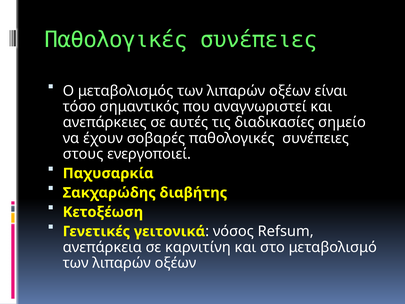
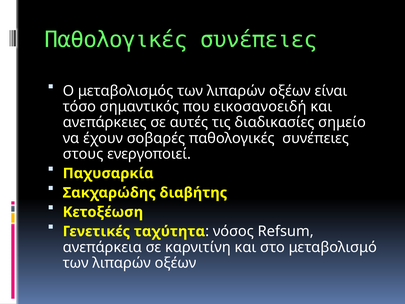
αναγνωριστεί: αναγνωριστεί -> εικοσανοειδή
γειτονικά: γειτονικά -> ταχύτητα
